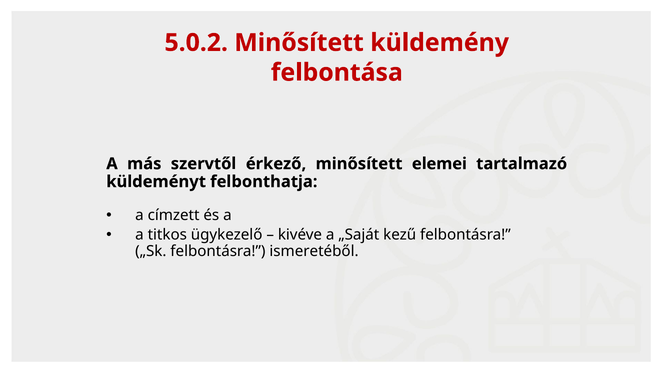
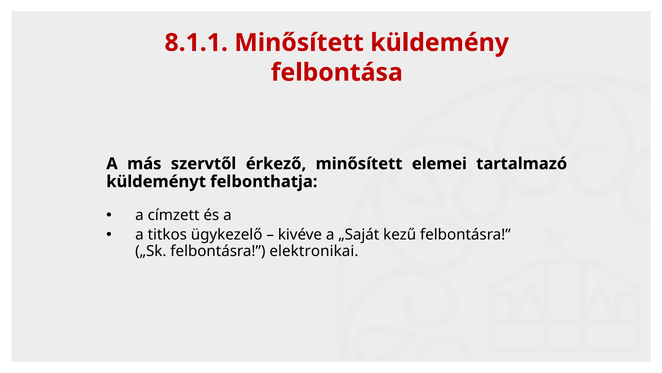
5.0.2: 5.0.2 -> 8.1.1
ismeretéből: ismeretéből -> elektronikai
